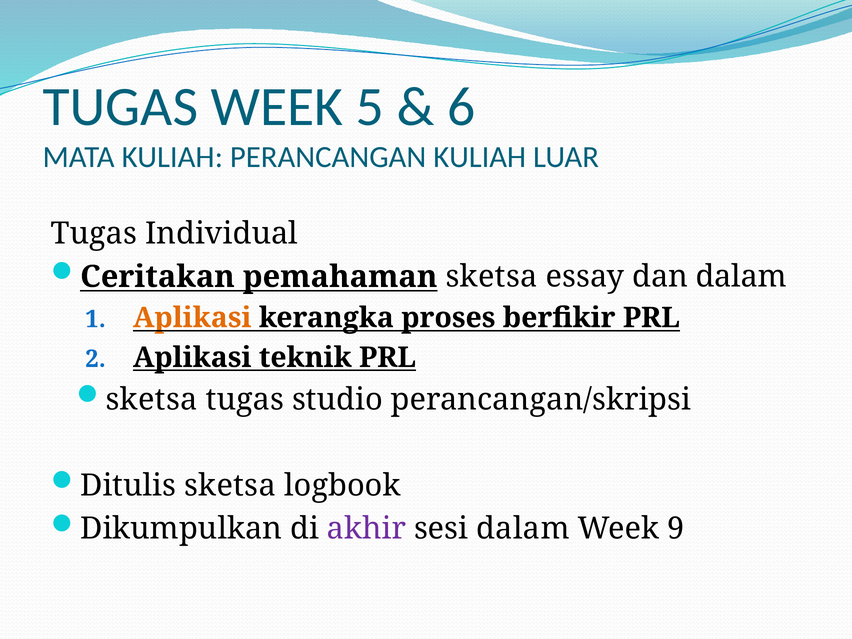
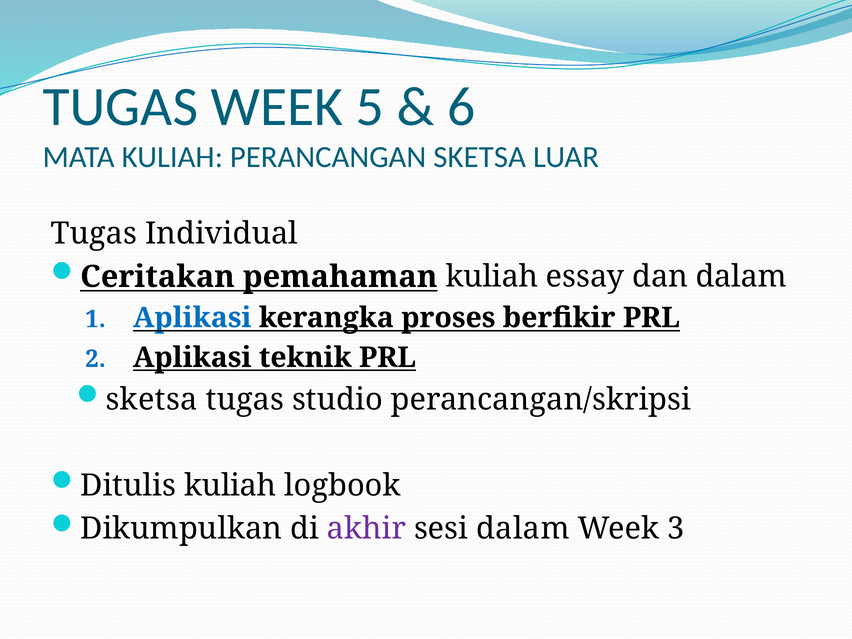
PERANCANGAN KULIAH: KULIAH -> SKETSA
pemahaman sketsa: sketsa -> kuliah
Aplikasi at (192, 318) colour: orange -> blue
Ditulis sketsa: sketsa -> kuliah
9: 9 -> 3
